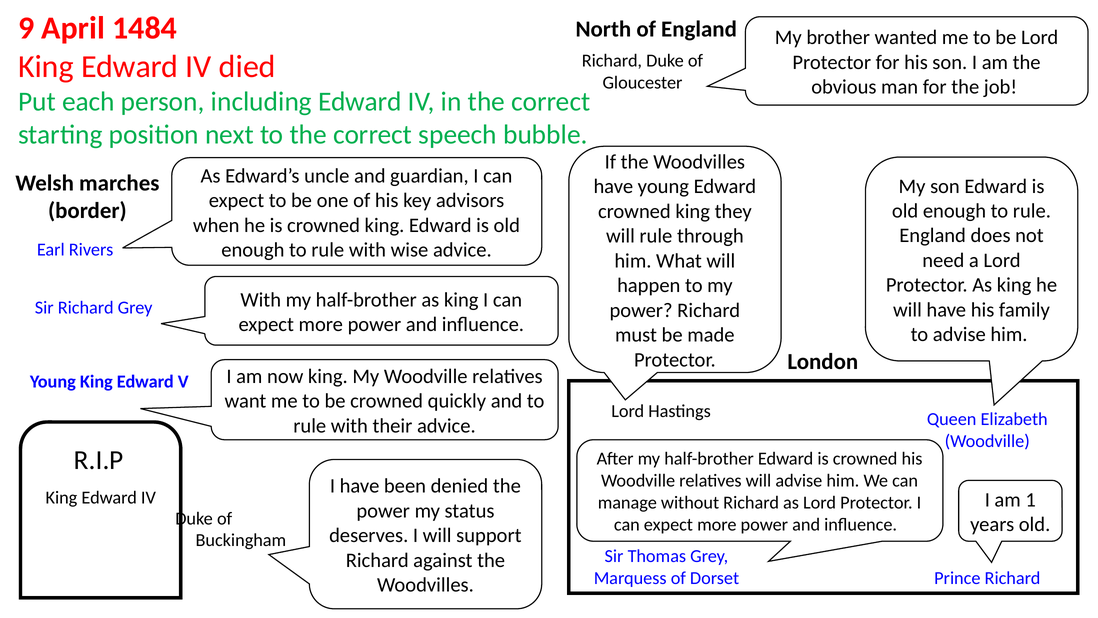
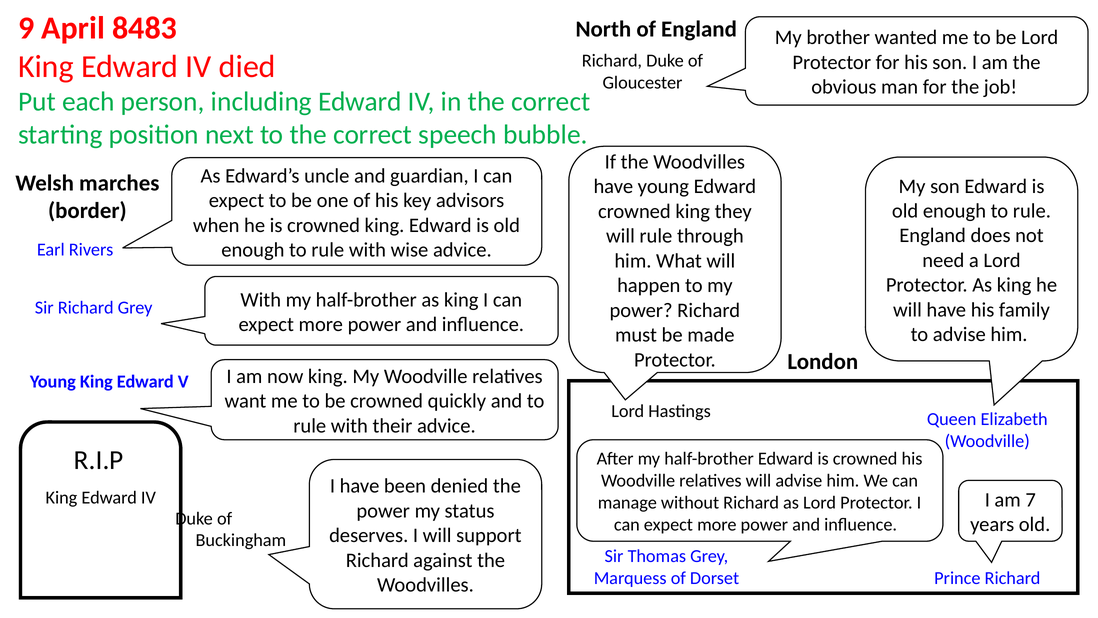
1484: 1484 -> 8483
1: 1 -> 7
